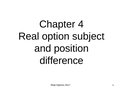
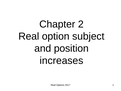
4: 4 -> 2
difference: difference -> increases
